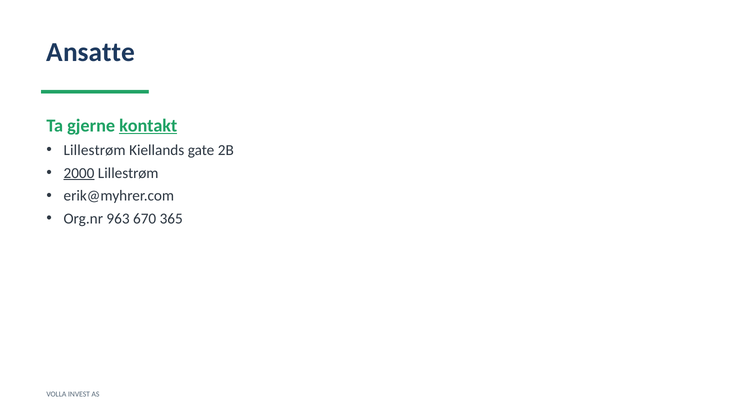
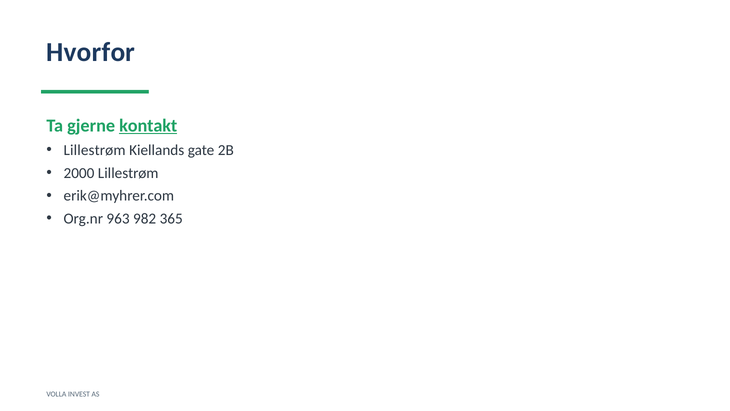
Ansatte: Ansatte -> Hvorfor
2000 underline: present -> none
670: 670 -> 982
